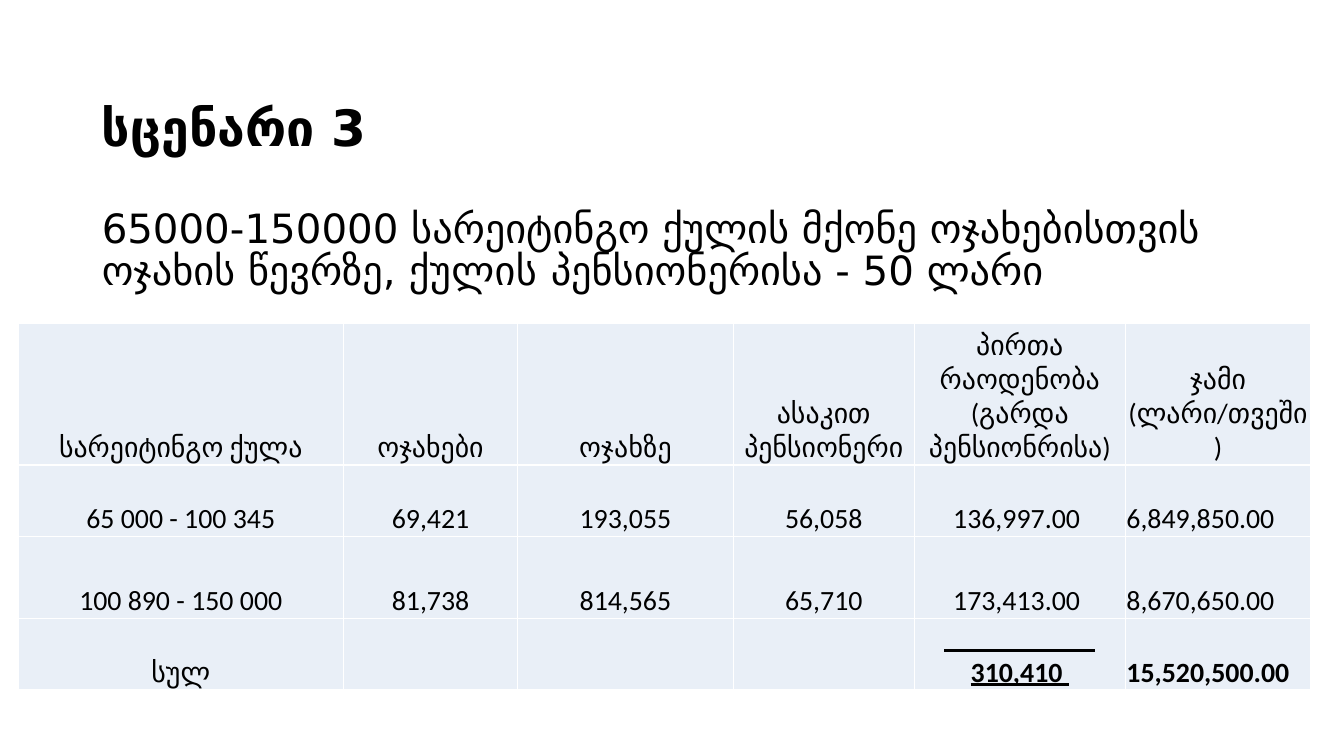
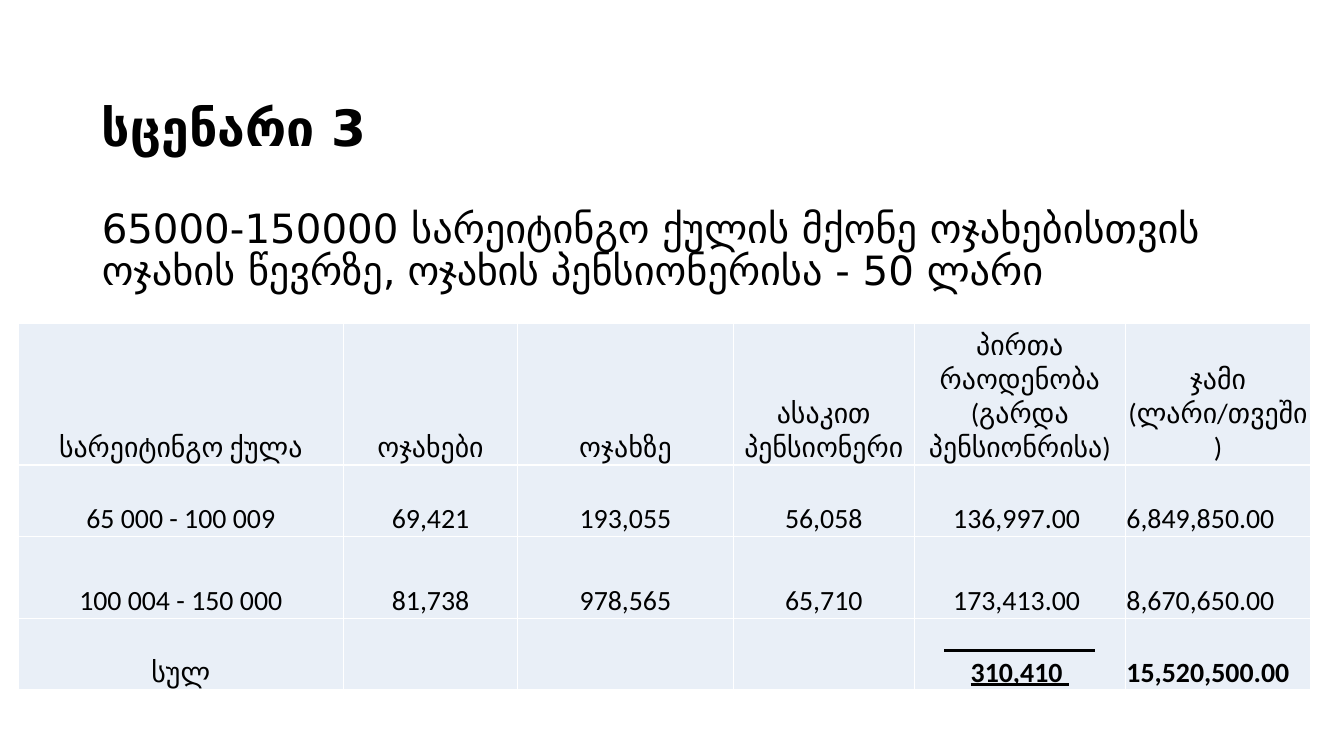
წევრზე ქულის: ქულის -> ოჯახის
345: 345 -> 009
890: 890 -> 004
814,565: 814,565 -> 978,565
